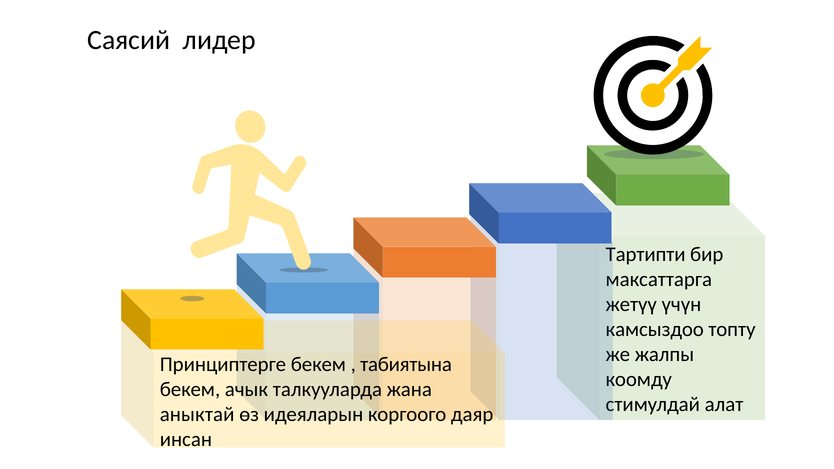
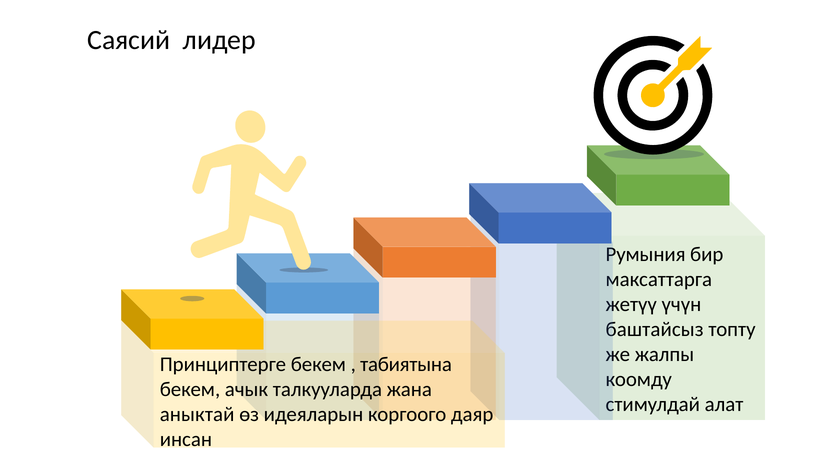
Тартипти: Тартипти -> Румыния
камсыздоо: камсыздоо -> баштайсыз
